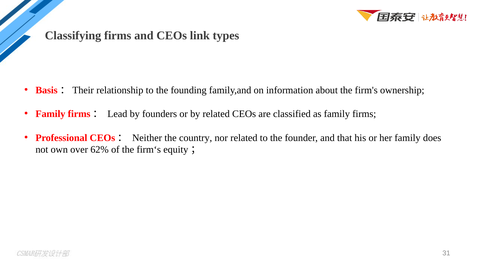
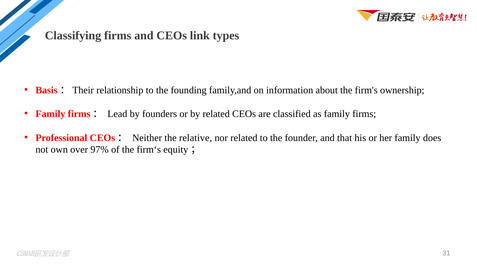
country: country -> relative
62%: 62% -> 97%
